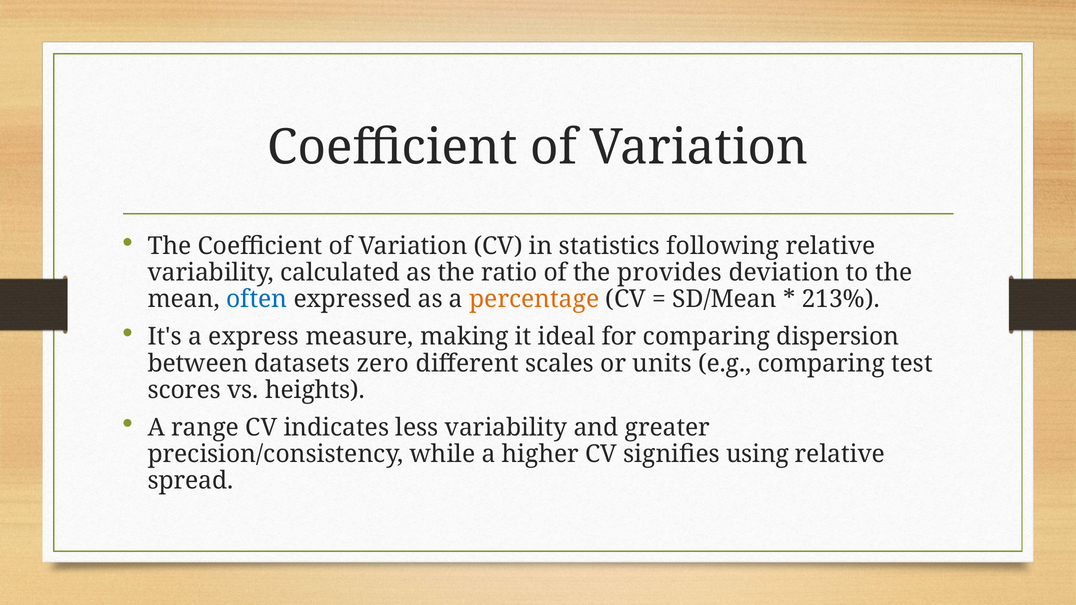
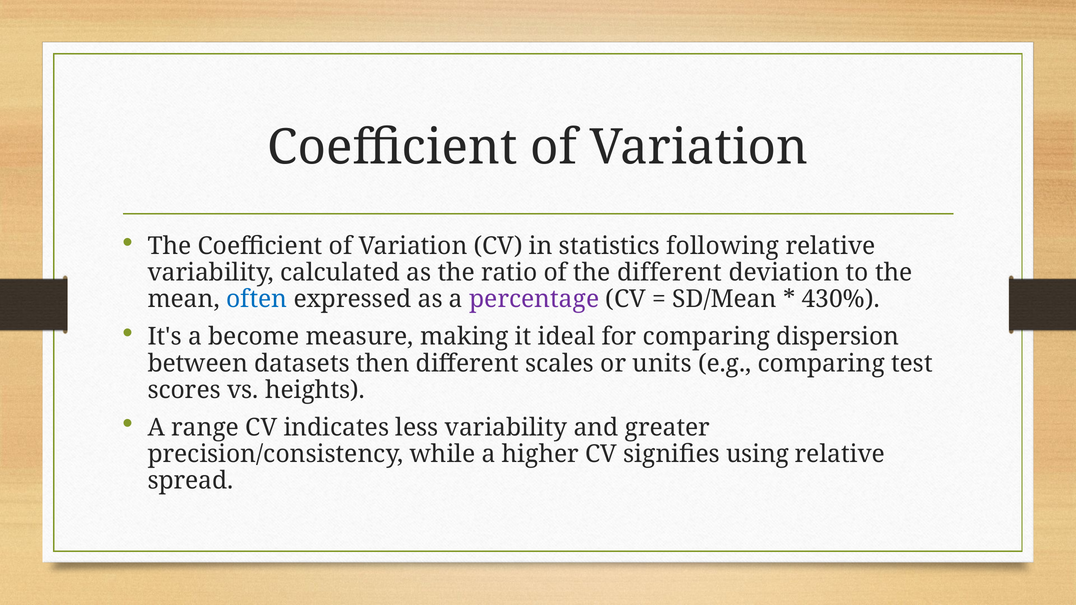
the provides: provides -> different
percentage colour: orange -> purple
213%: 213% -> 430%
express: express -> become
zero: zero -> then
